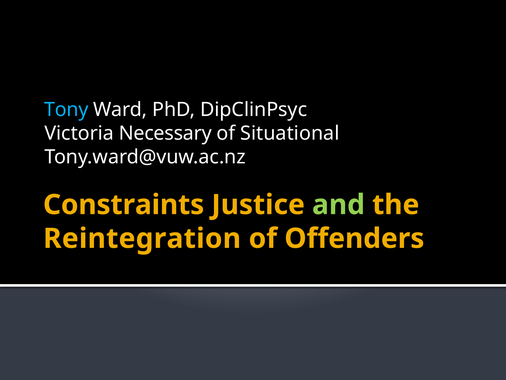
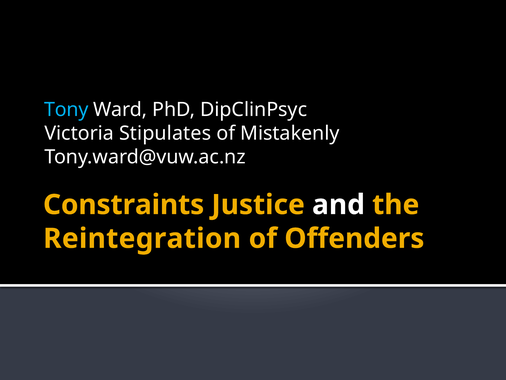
Necessary: Necessary -> Stipulates
Situational: Situational -> Mistakenly
and colour: light green -> white
